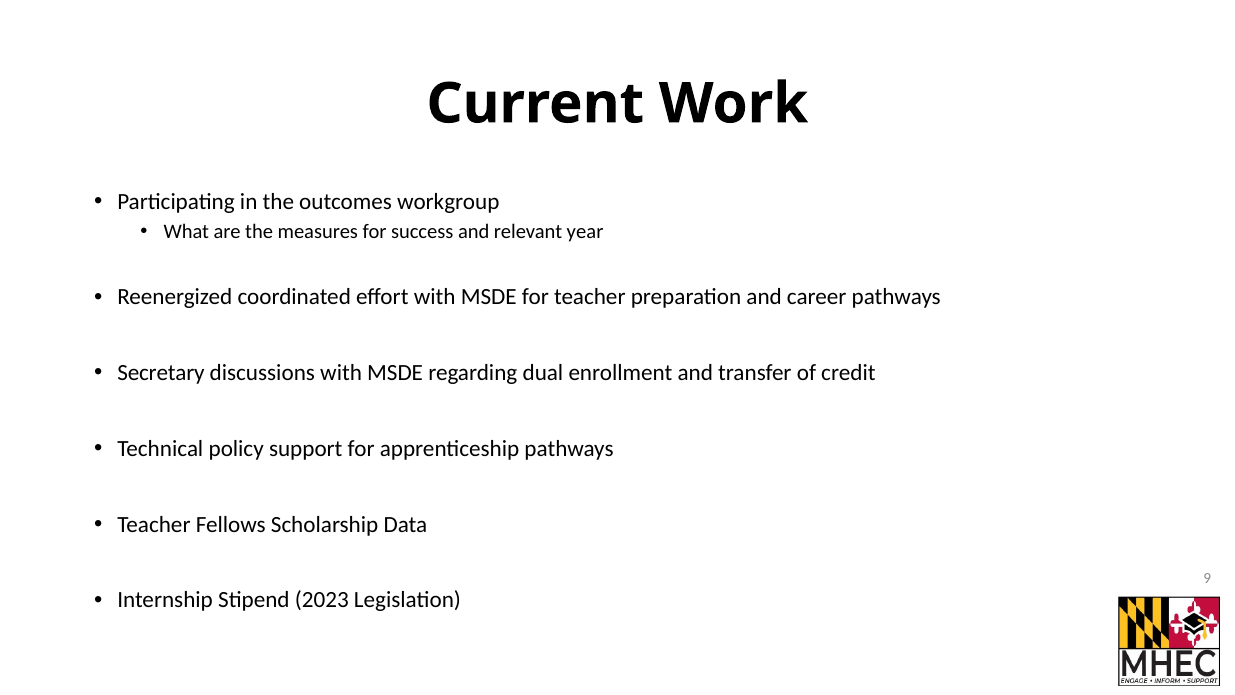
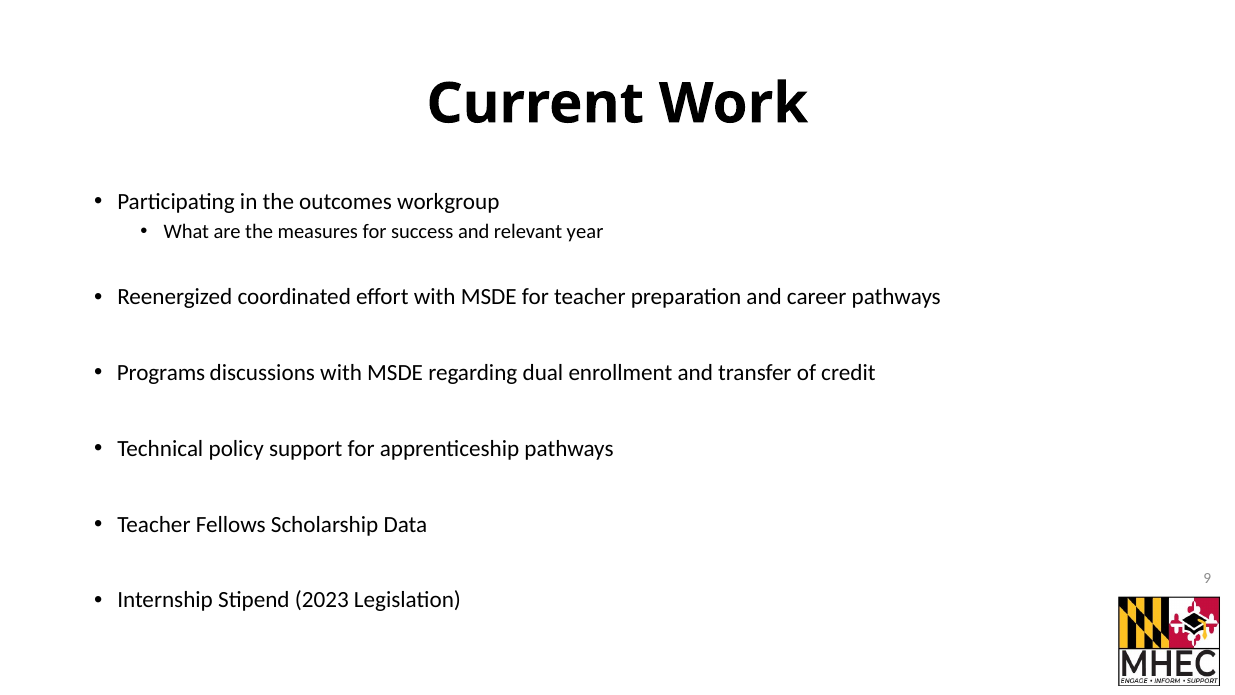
Secretary: Secretary -> Programs
